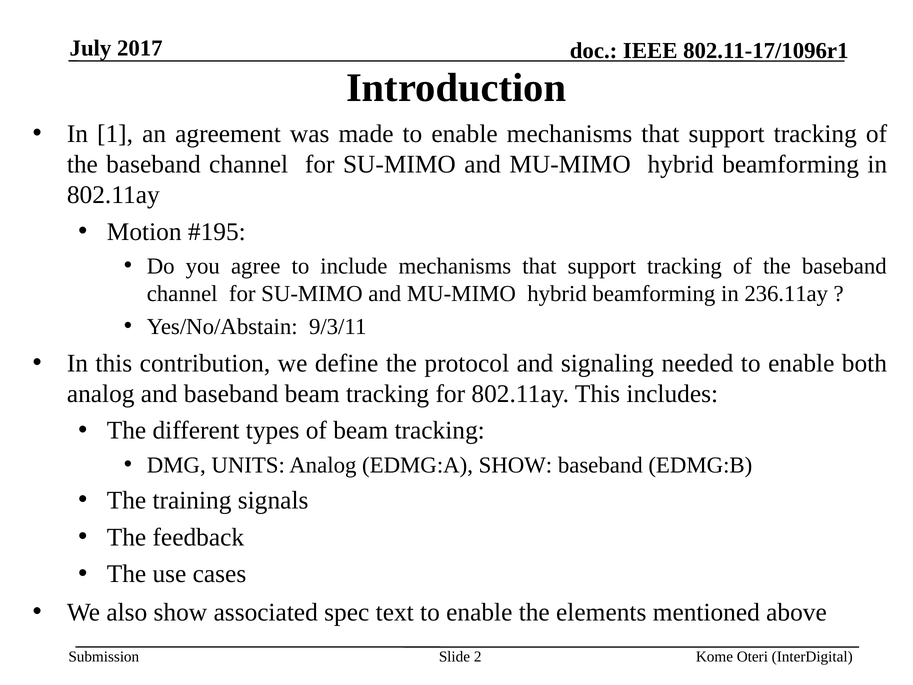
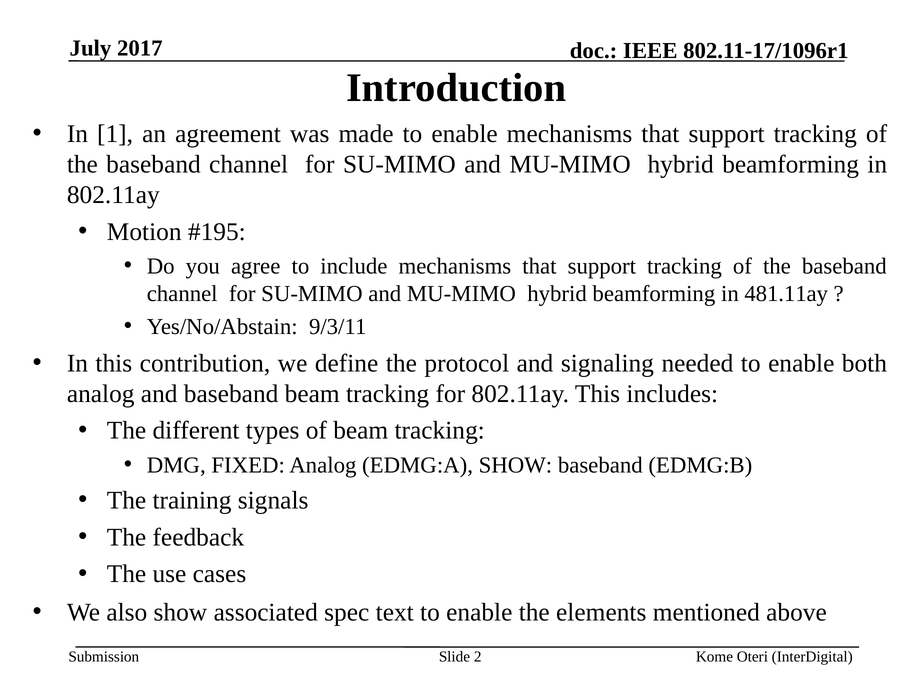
236.11ay: 236.11ay -> 481.11ay
UNITS: UNITS -> FIXED
